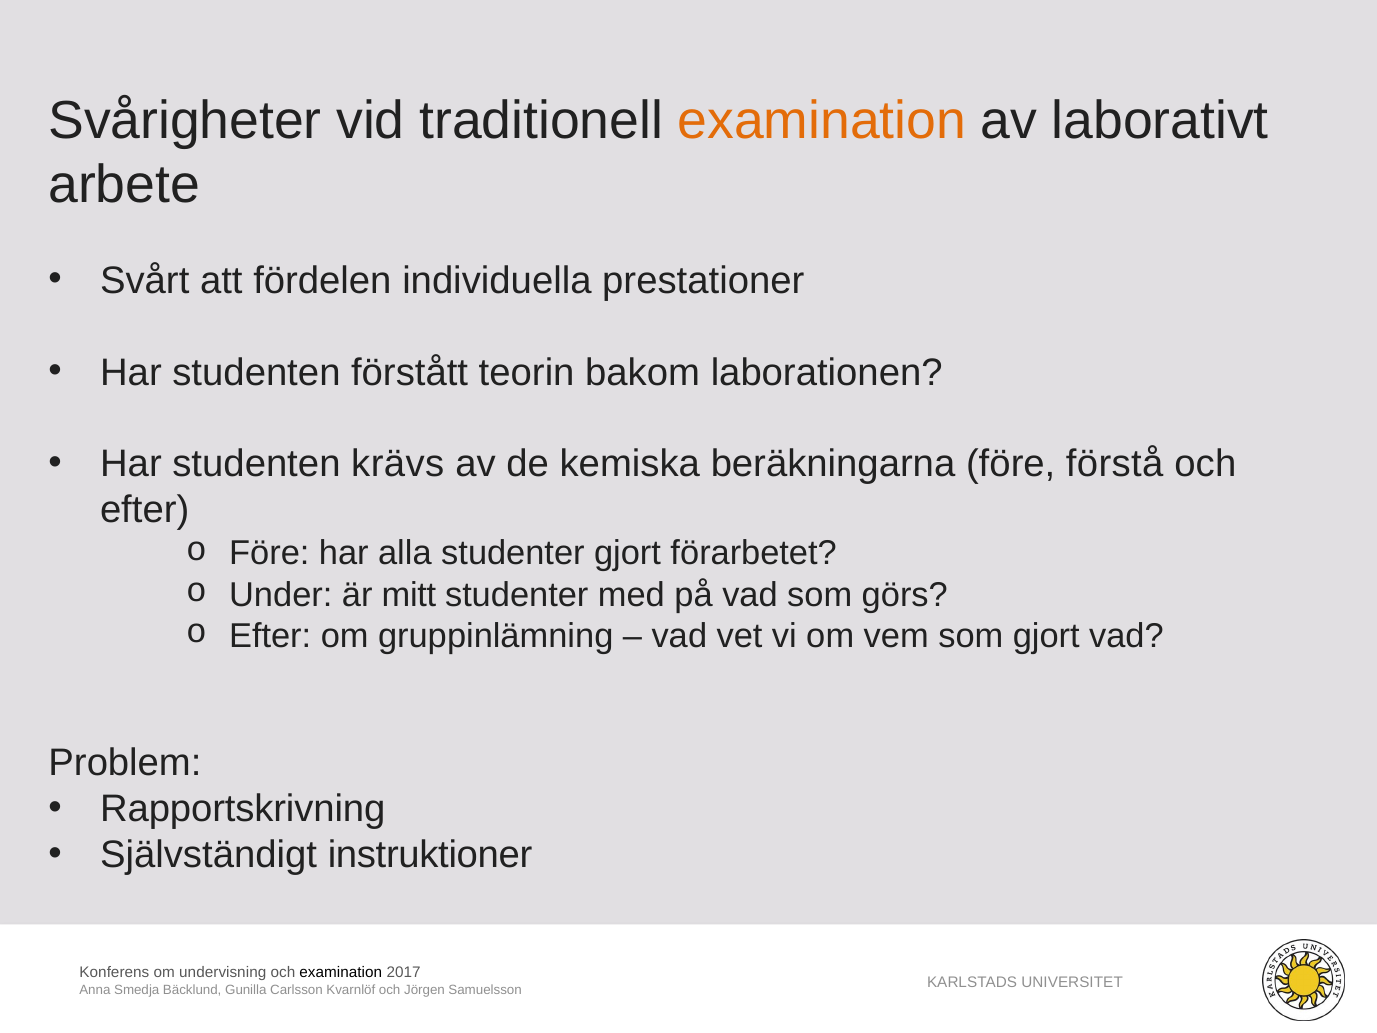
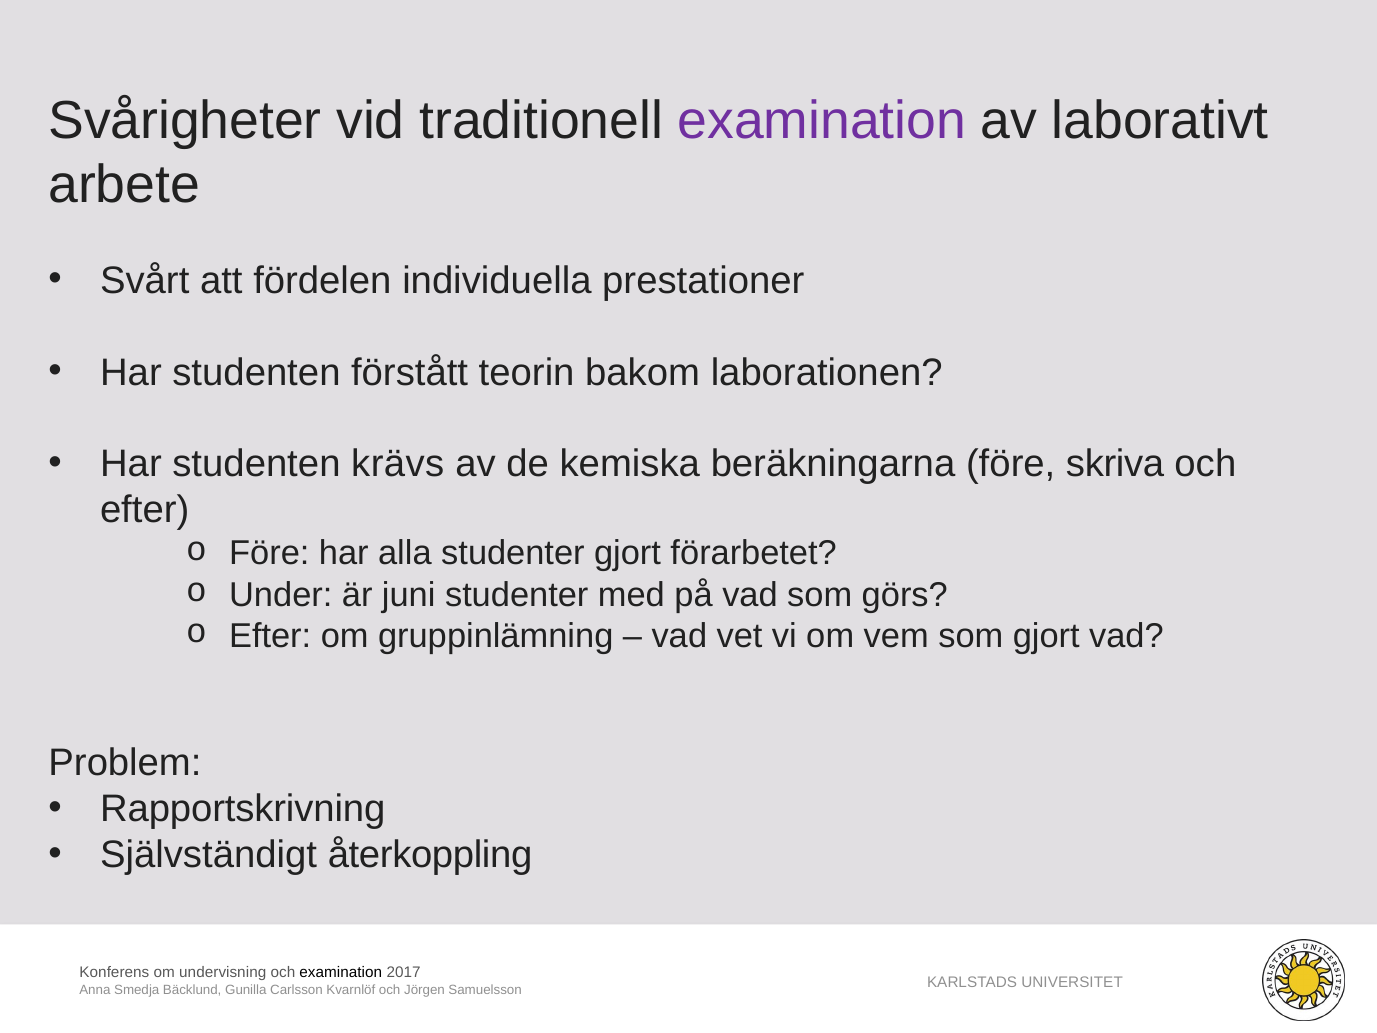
examination at (822, 121) colour: orange -> purple
förstå: förstå -> skriva
mitt: mitt -> juni
instruktioner: instruktioner -> återkoppling
